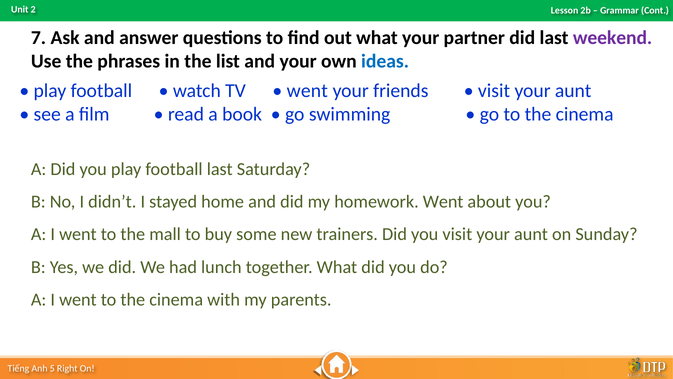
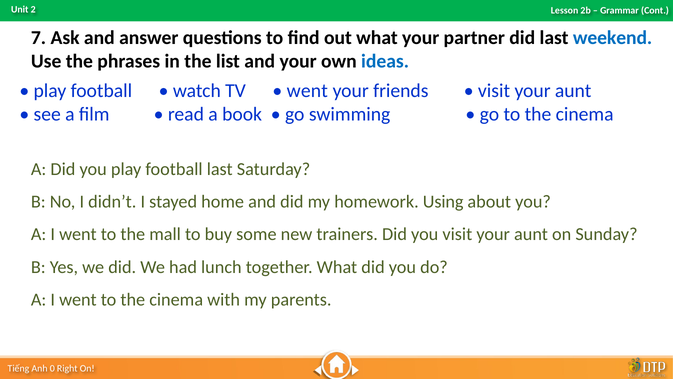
weekend colour: purple -> blue
homework Went: Went -> Using
5: 5 -> 0
